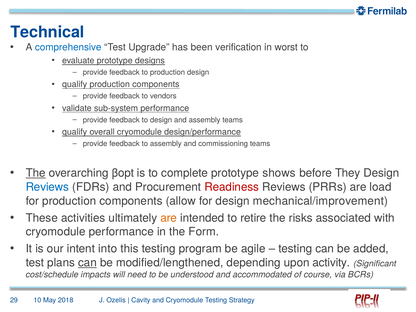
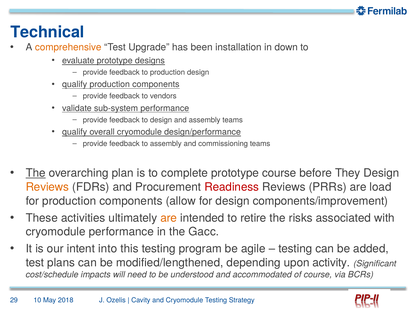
comprehensive colour: blue -> orange
verification: verification -> installation
worst: worst -> down
βopt: βopt -> plan
prototype shows: shows -> course
Reviews at (47, 187) colour: blue -> orange
mechanical/improvement: mechanical/improvement -> components/improvement
Form: Form -> Gacc
can at (87, 263) underline: present -> none
